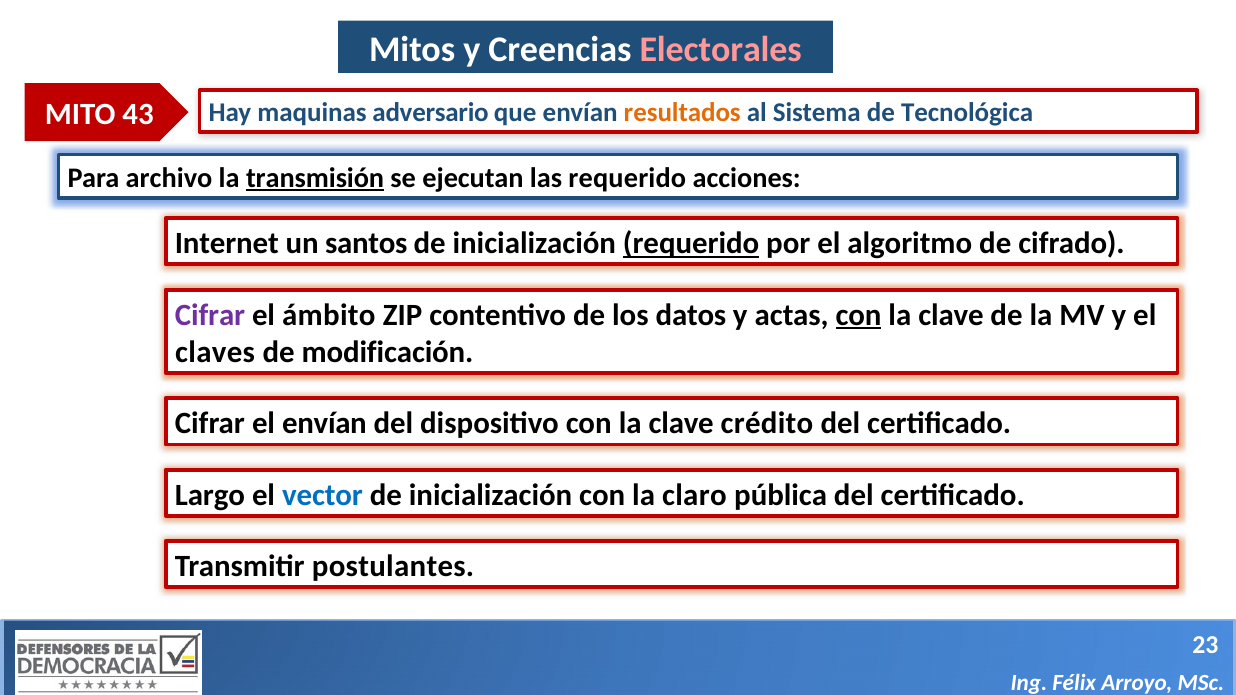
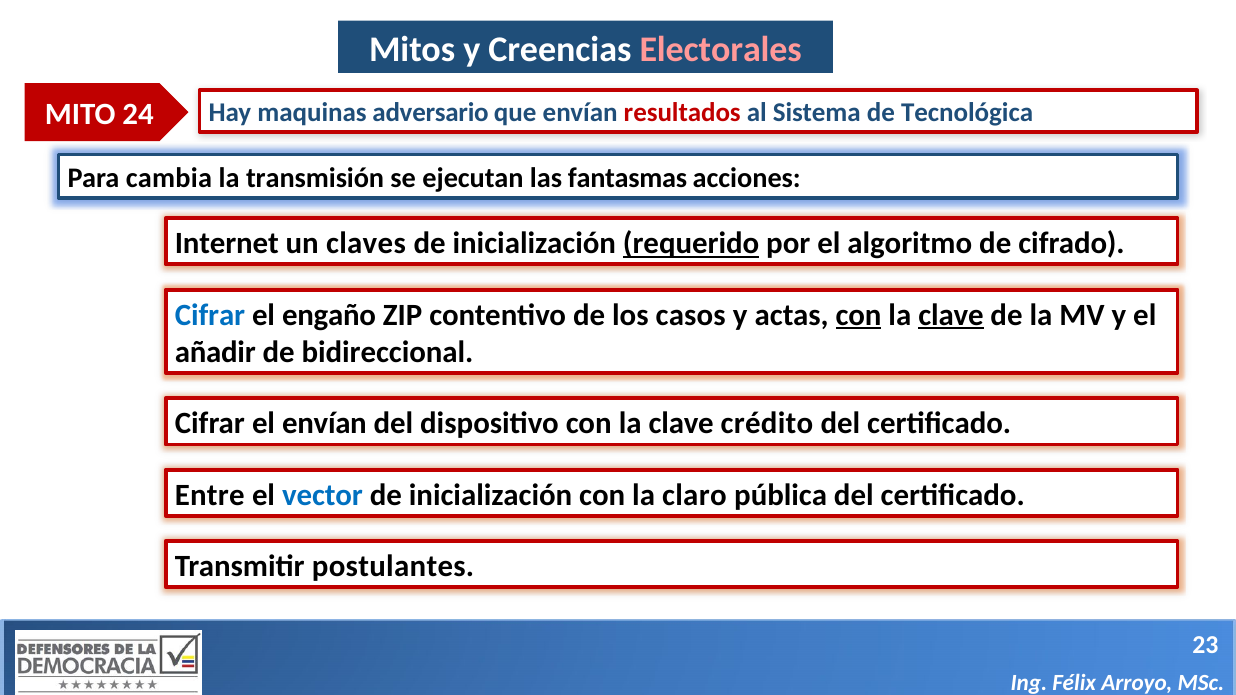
43: 43 -> 24
resultados colour: orange -> red
archivo: archivo -> cambia
transmisión underline: present -> none
las requerido: requerido -> fantasmas
santos: santos -> claves
Cifrar at (210, 315) colour: purple -> blue
ámbito: ámbito -> engaño
datos: datos -> casos
clave at (951, 315) underline: none -> present
claves: claves -> añadir
modificación: modificación -> bidireccional
Largo: Largo -> Entre
